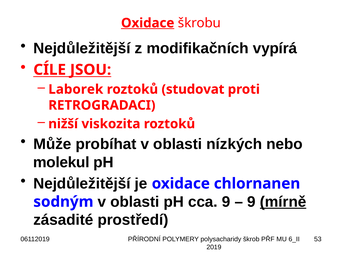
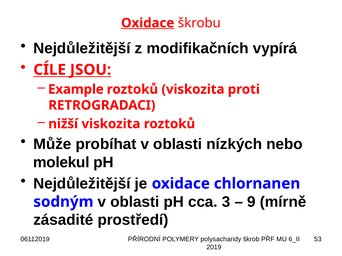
Laborek: Laborek -> Example
roztoků studovat: studovat -> viskozita
cca 9: 9 -> 3
mírně underline: present -> none
